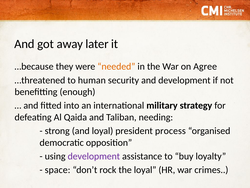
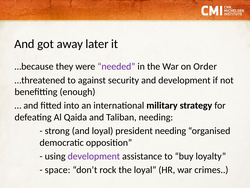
needed colour: orange -> purple
Agree: Agree -> Order
human: human -> against
president process: process -> needing
